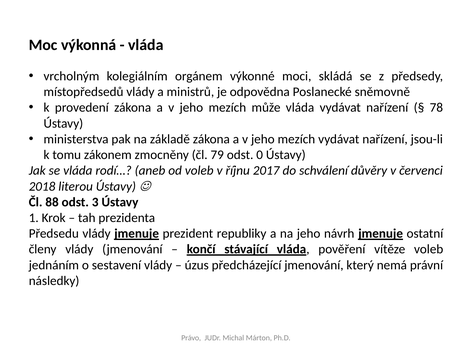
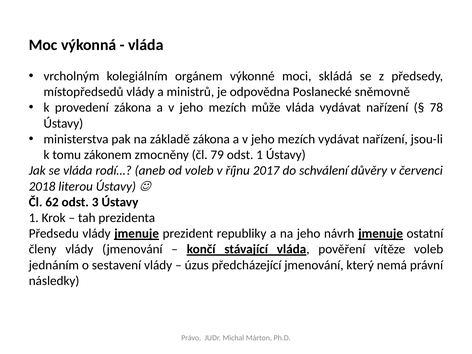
odst 0: 0 -> 1
88: 88 -> 62
